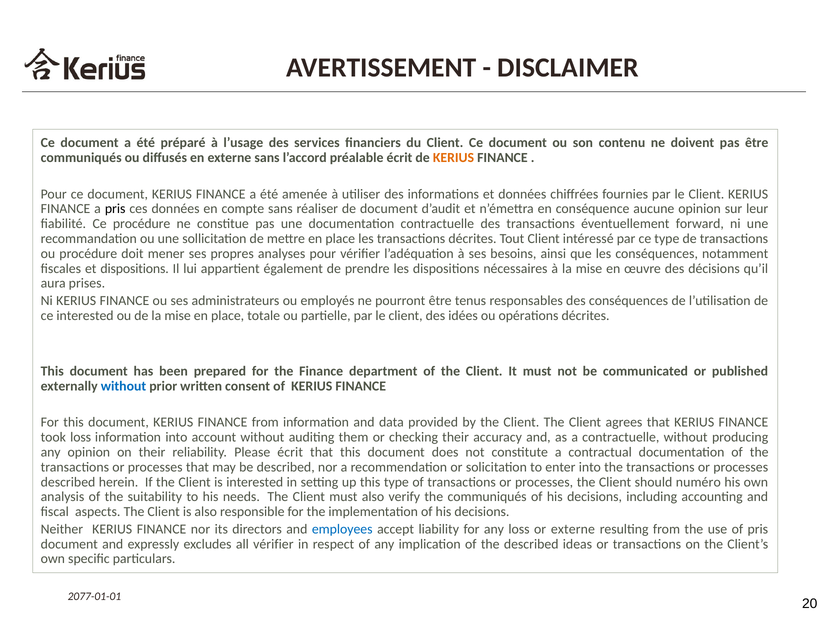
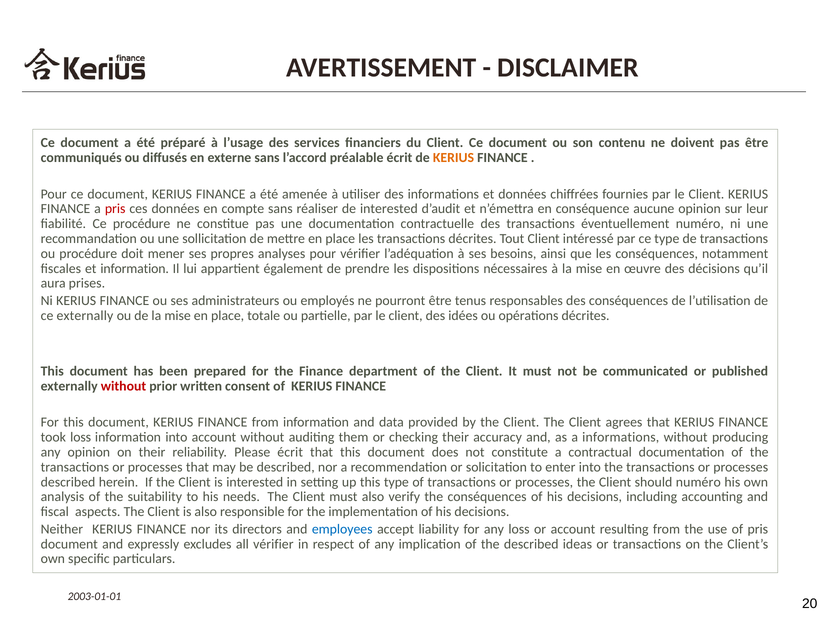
pris at (115, 209) colour: black -> red
de document: document -> interested
éventuellement forward: forward -> numéro
et dispositions: dispositions -> information
ce interested: interested -> externally
without at (124, 386) colour: blue -> red
a contractuelle: contractuelle -> informations
the communiqués: communiqués -> conséquences
or externe: externe -> account
2077-01-01: 2077-01-01 -> 2003-01-01
